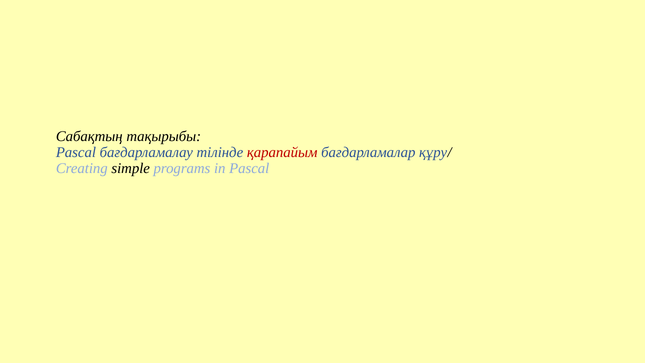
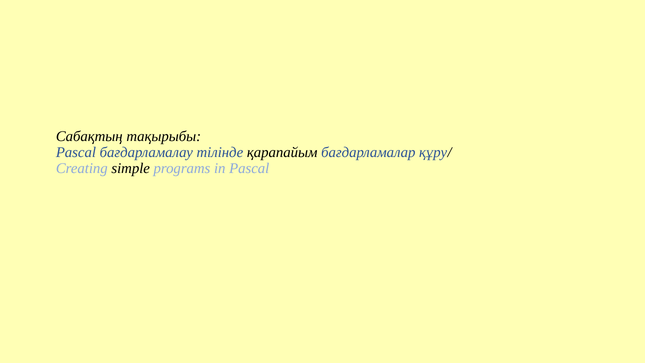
қарапайым colour: red -> black
